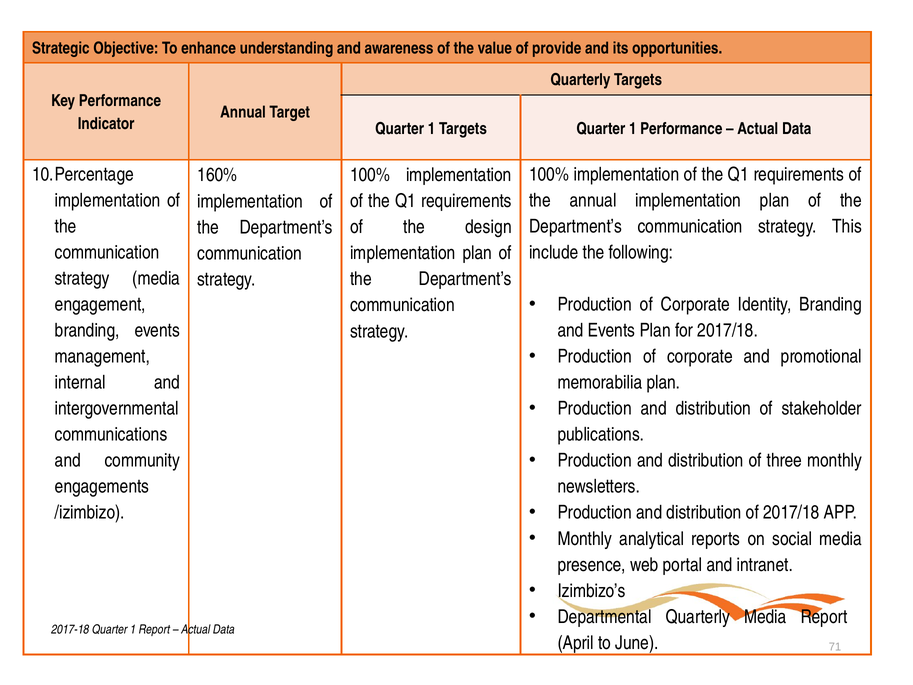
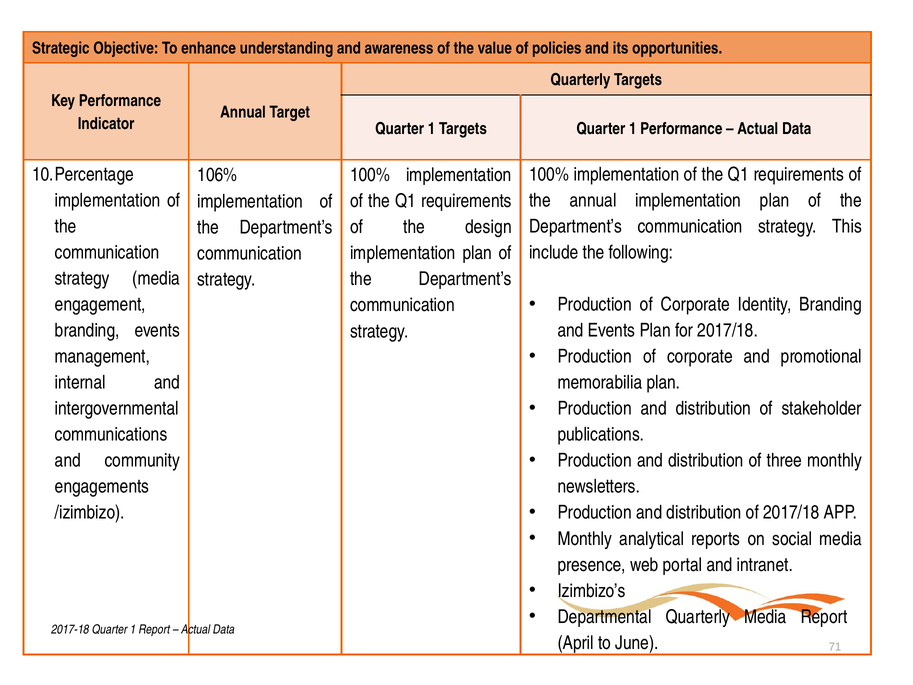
provide: provide -> policies
160%: 160% -> 106%
